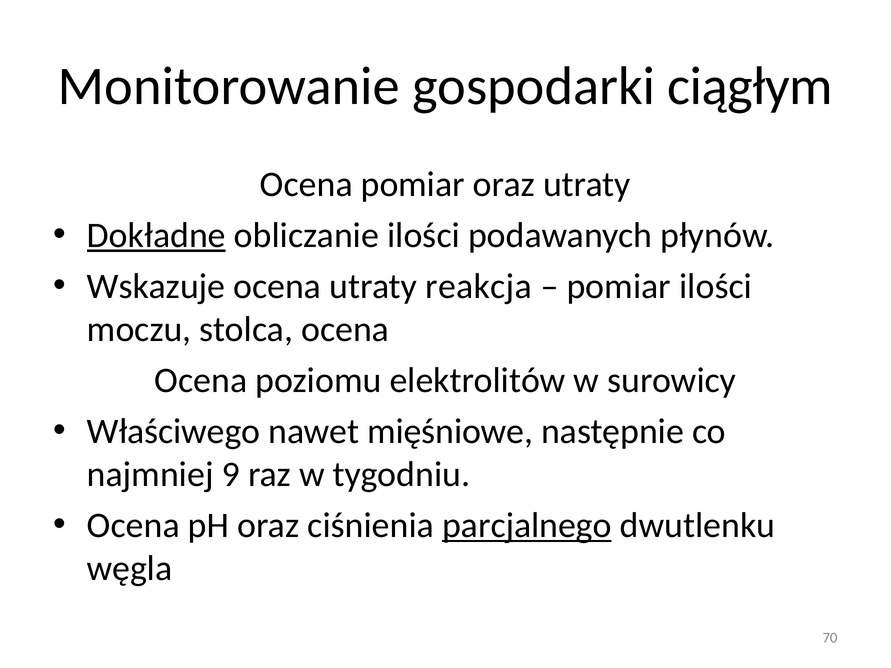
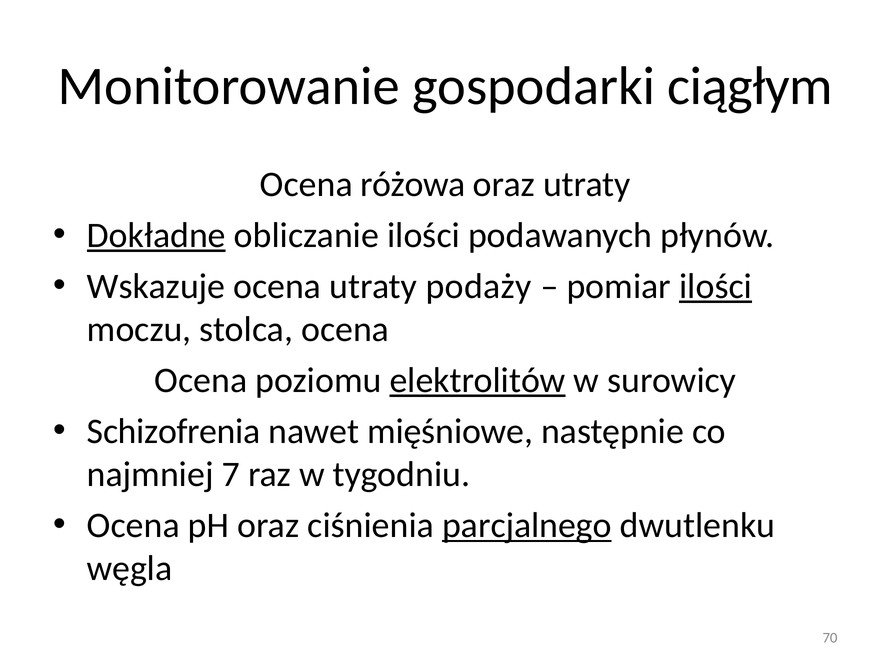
Ocena pomiar: pomiar -> różowa
reakcja: reakcja -> podaży
ilości at (716, 286) underline: none -> present
elektrolitów underline: none -> present
Właściwego: Właściwego -> Schizofrenia
9: 9 -> 7
